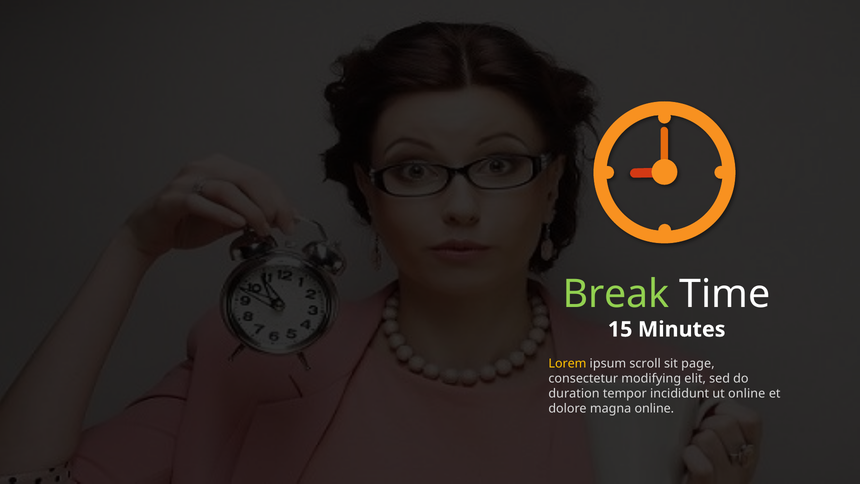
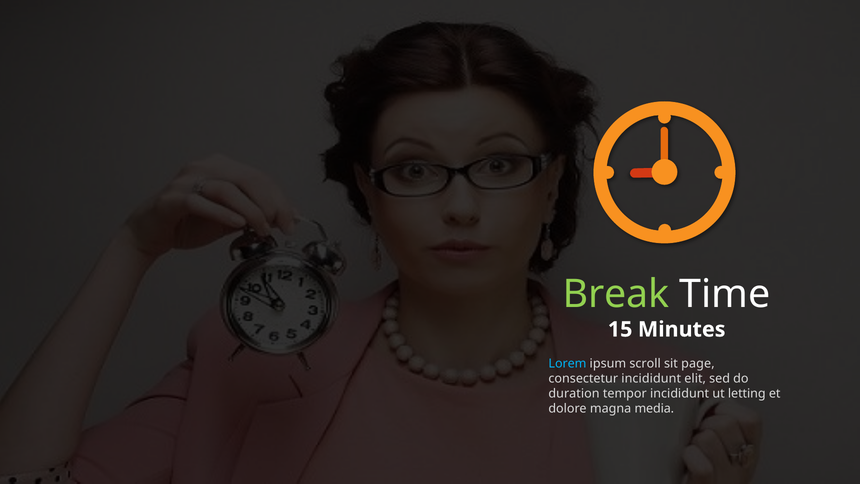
Lorem colour: yellow -> light blue
consectetur modifying: modifying -> incididunt
ut online: online -> letting
magna online: online -> media
